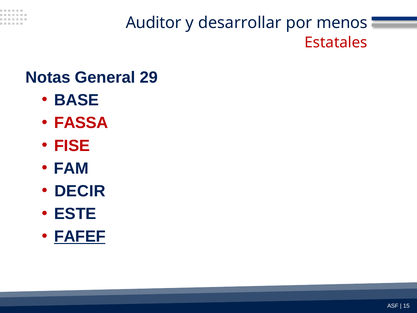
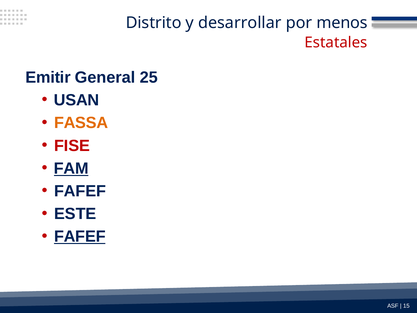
Auditor: Auditor -> Distrito
Notas: Notas -> Emitir
29: 29 -> 25
BASE: BASE -> USAN
FASSA colour: red -> orange
FAM underline: none -> present
DECIR at (80, 191): DECIR -> FAFEF
